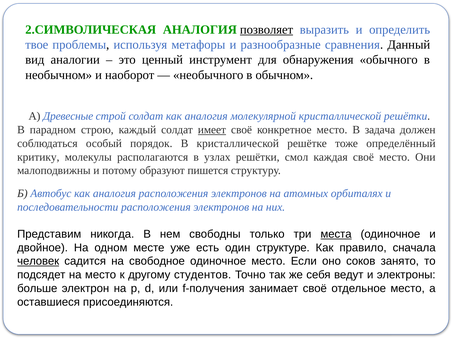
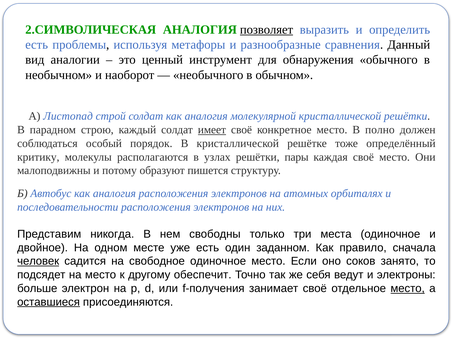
твое at (37, 45): твое -> есть
Древесные: Древесные -> Листопад
задача: задача -> полно
смол: смол -> пары
места underline: present -> none
структуре: структуре -> заданном
студентов: студентов -> обеспечит
место at (408, 288) underline: none -> present
оставшиеся underline: none -> present
